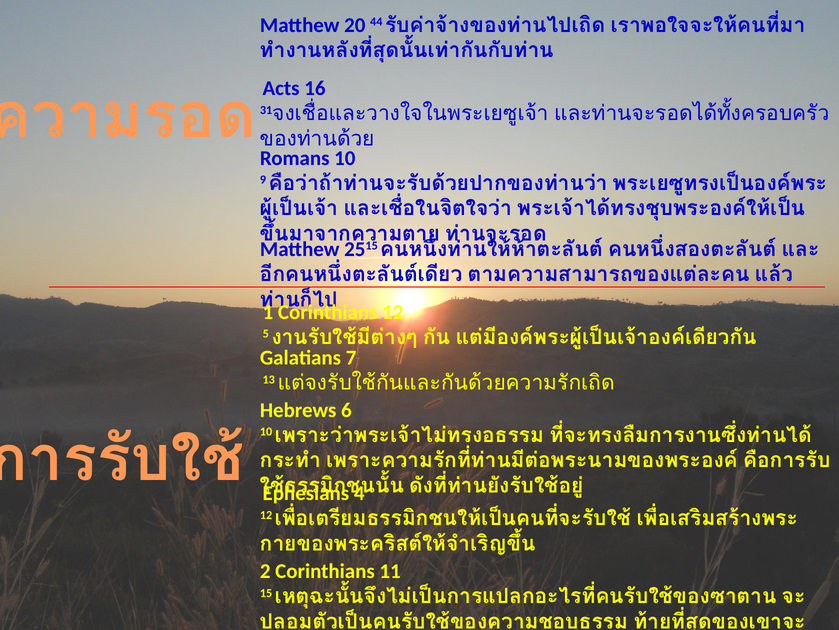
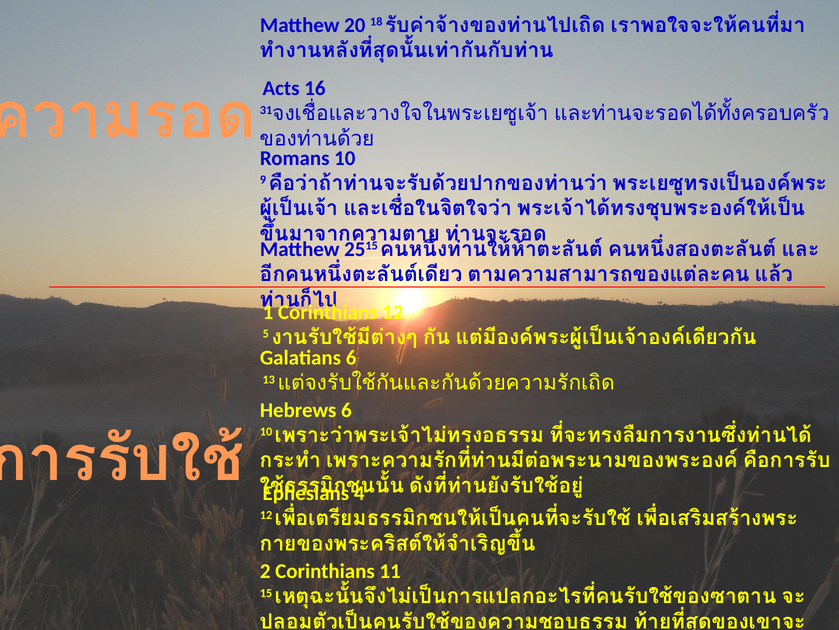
44: 44 -> 18
Galatians 7: 7 -> 6
